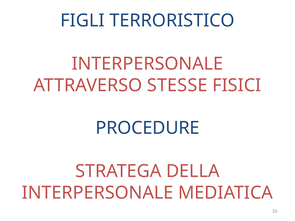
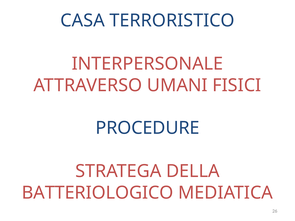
FIGLI: FIGLI -> CASA
STESSE: STESSE -> UMANI
INTERPERSONALE at (98, 193): INTERPERSONALE -> BATTERIOLOGICO
